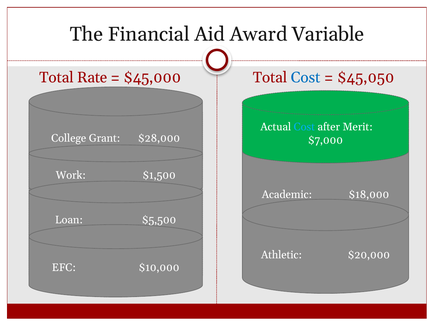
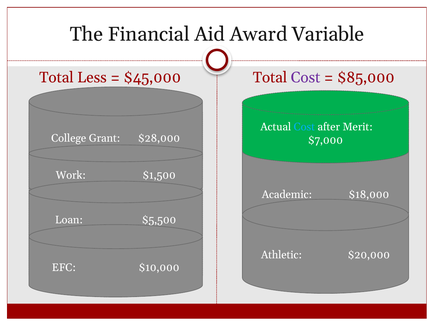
Rate: Rate -> Less
Cost at (306, 77) colour: blue -> purple
$45,050: $45,050 -> $85,000
